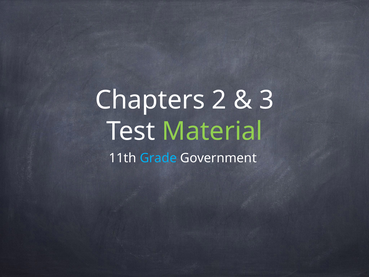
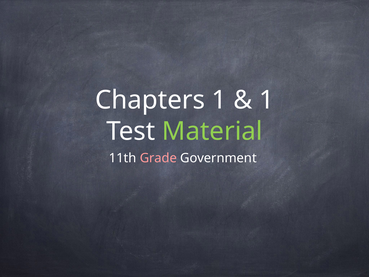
Chapters 2: 2 -> 1
3 at (266, 100): 3 -> 1
Grade colour: light blue -> pink
